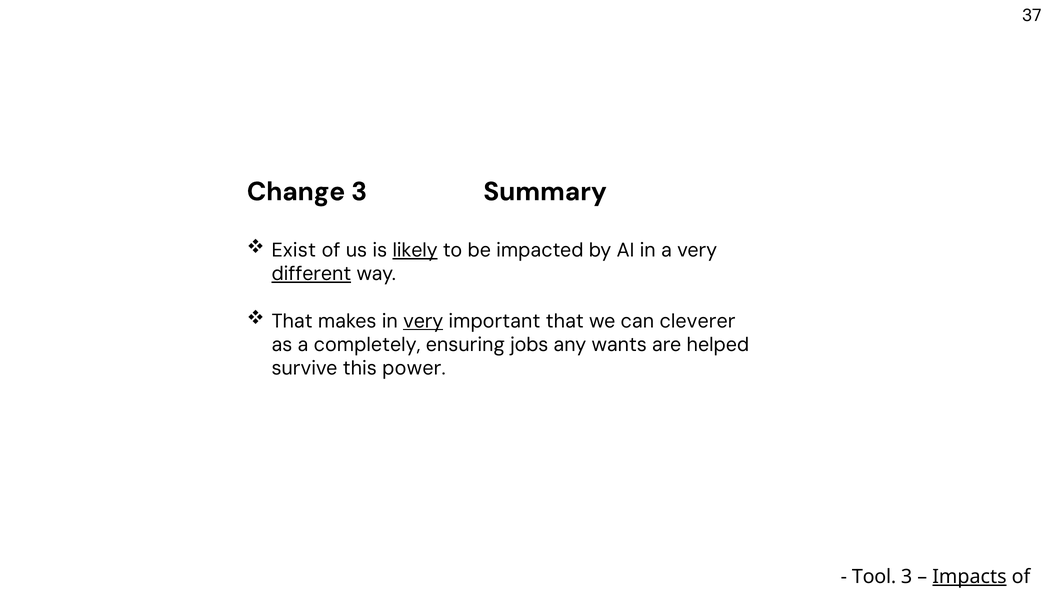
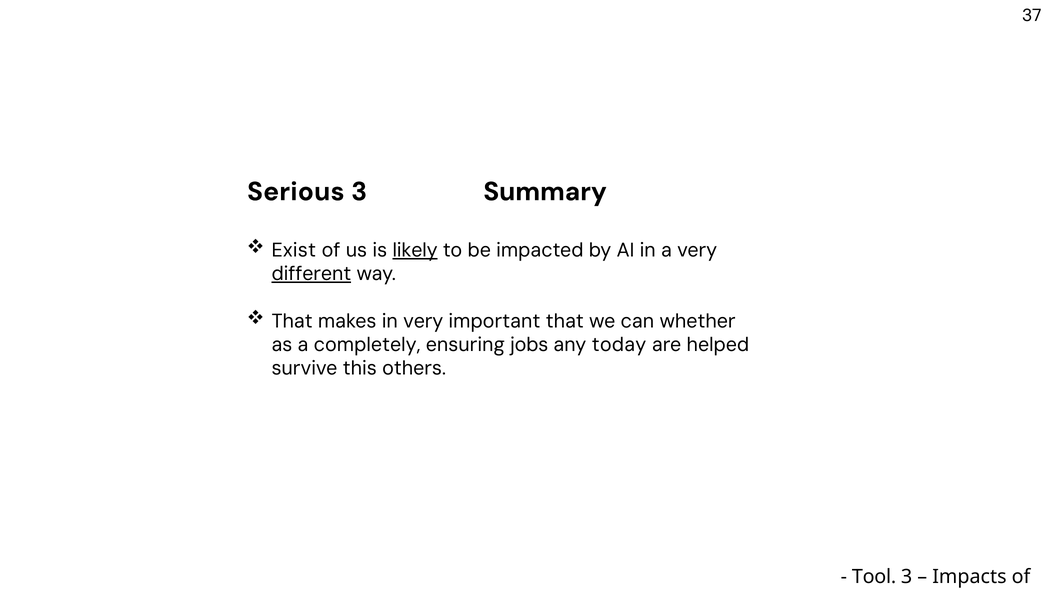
Change: Change -> Serious
very at (423, 321) underline: present -> none
cleverer: cleverer -> whether
wants: wants -> today
power: power -> others
Impacts underline: present -> none
